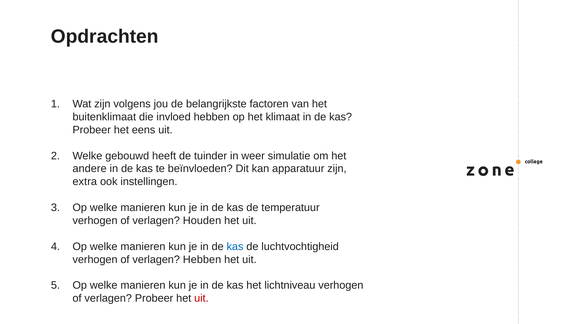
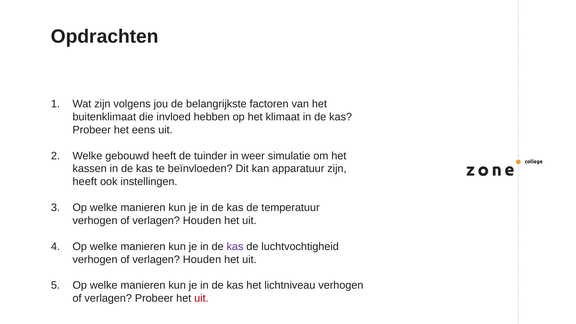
andere: andere -> kassen
extra at (85, 182): extra -> heeft
kas at (235, 247) colour: blue -> purple
Hebben at (202, 259): Hebben -> Houden
